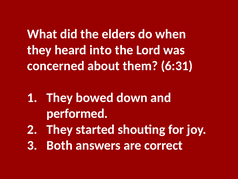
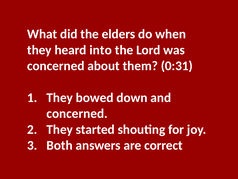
6:31: 6:31 -> 0:31
performed at (77, 113): performed -> concerned
